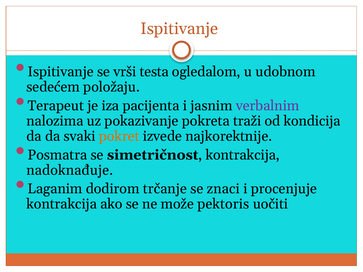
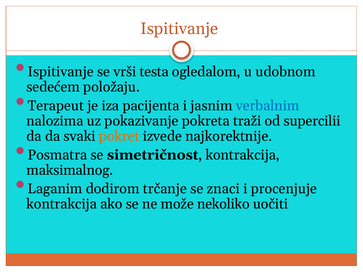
verbalnim colour: purple -> blue
kondicija: kondicija -> supercilii
nadoknađuje: nadoknađuje -> maksimalnog
pektoris: pektoris -> nekoliko
